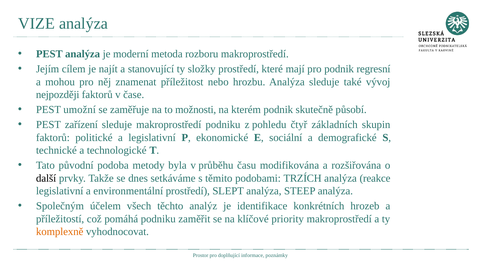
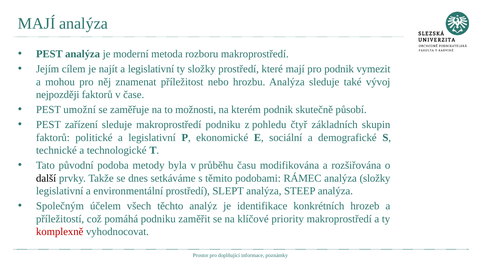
VIZE at (37, 23): VIZE -> MAJÍ
najít a stanovující: stanovující -> legislativní
regresní: regresní -> vymezit
TRZÍCH: TRZÍCH -> RÁMEC
analýza reakce: reakce -> složky
komplexně colour: orange -> red
